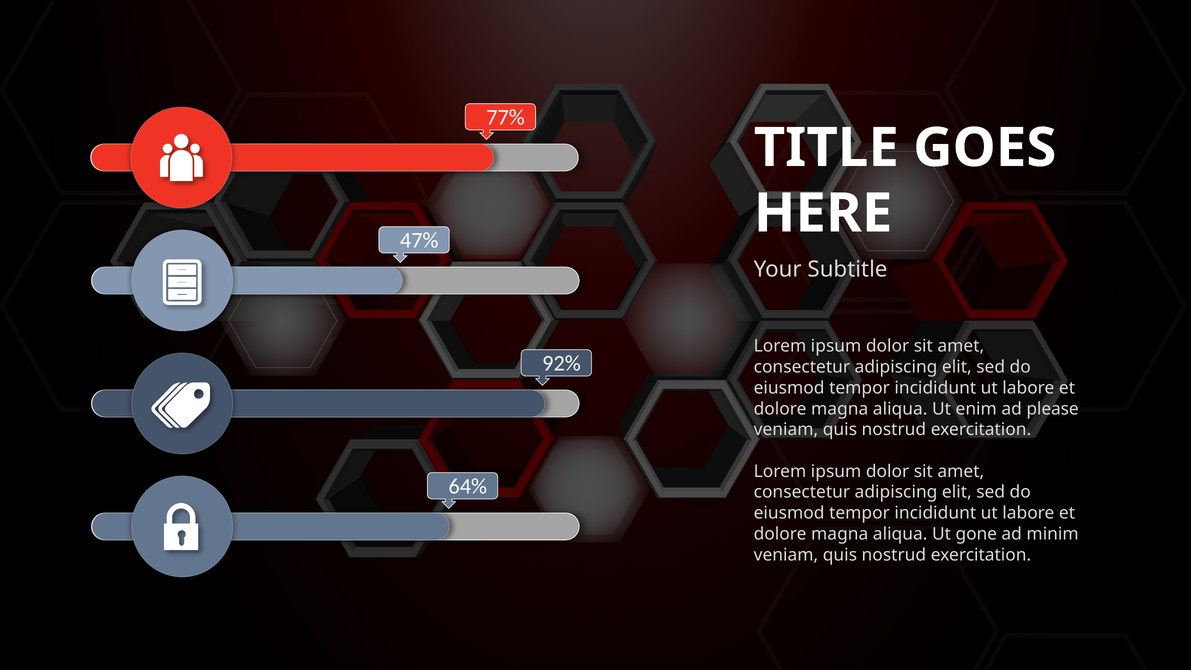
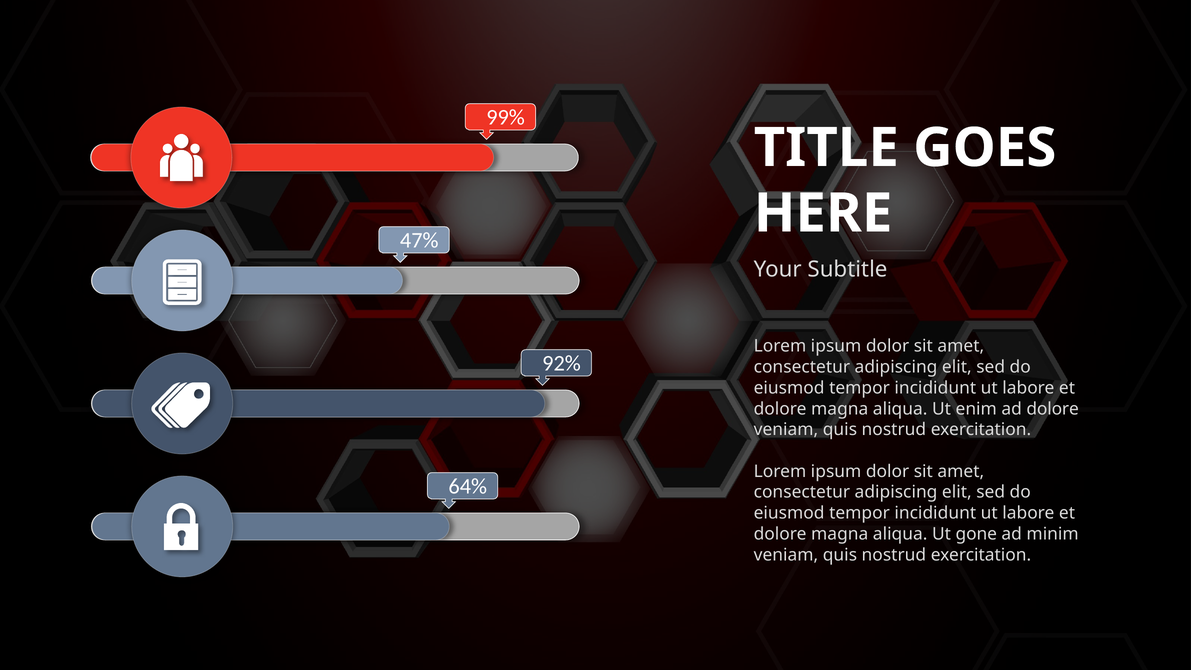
77%: 77% -> 99%
ad please: please -> dolore
